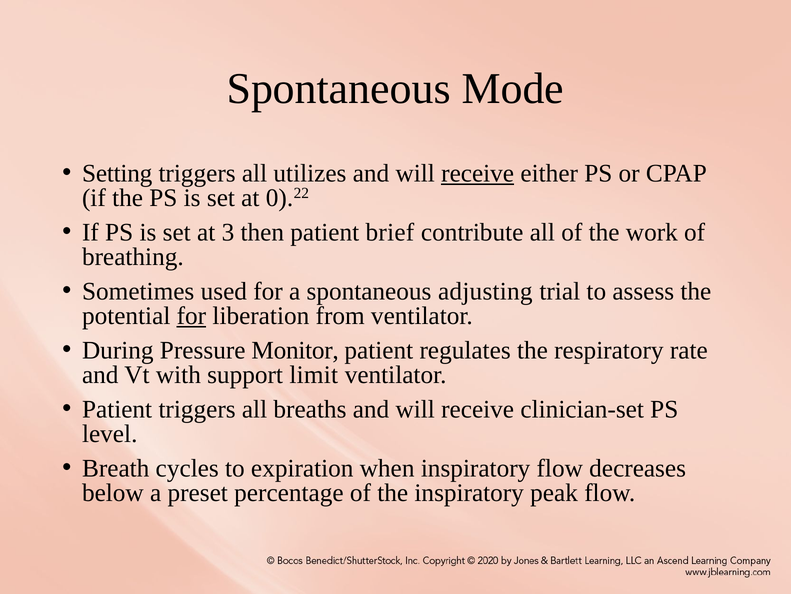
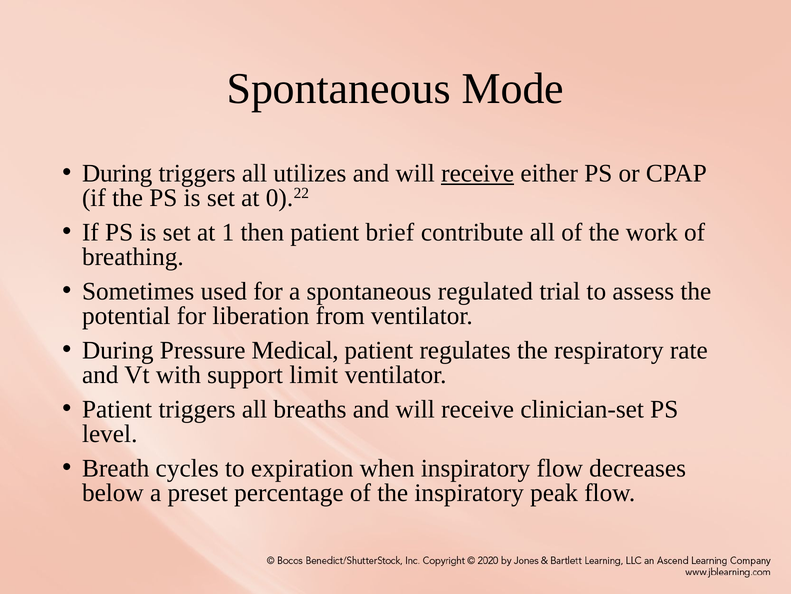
Setting at (117, 173): Setting -> During
3: 3 -> 1
adjusting: adjusting -> regulated
for at (191, 316) underline: present -> none
Monitor: Monitor -> Medical
